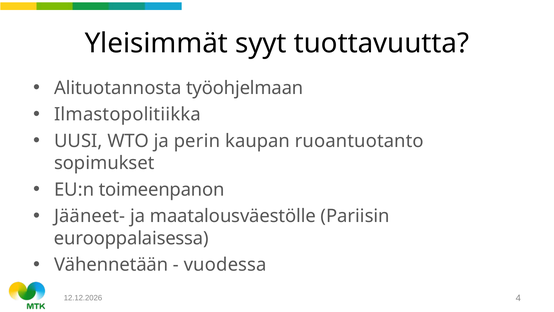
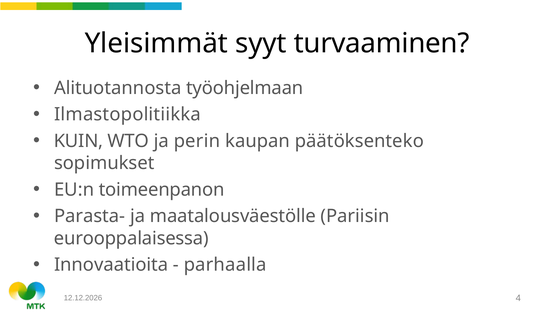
tuottavuutta: tuottavuutta -> turvaaminen
UUSI: UUSI -> KUIN
ruoantuotanto: ruoantuotanto -> päätöksenteko
Jääneet-: Jääneet- -> Parasta-
Vähennetään: Vähennetään -> Innovaatioita
vuodessa: vuodessa -> parhaalla
